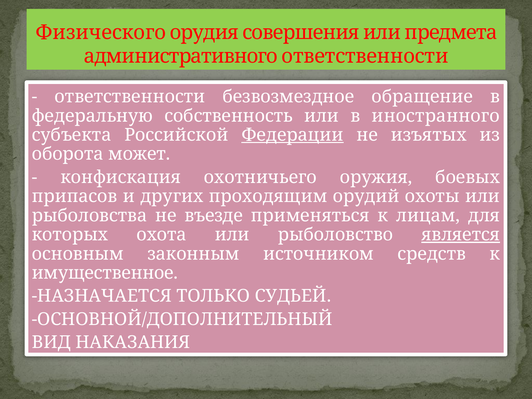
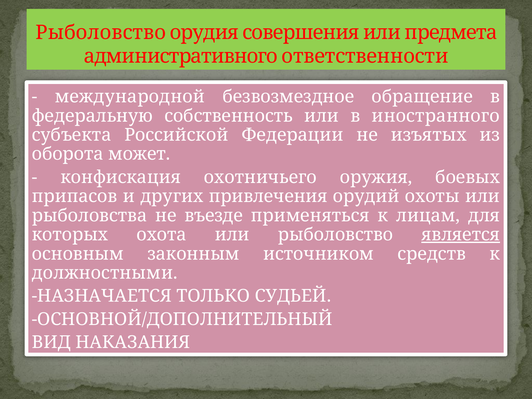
Физического at (101, 32): Физического -> Рыболовство
ответственности at (130, 97): ответственности -> международной
Федерации underline: present -> none
проходящим: проходящим -> привлечения
имущественное: имущественное -> должностными
